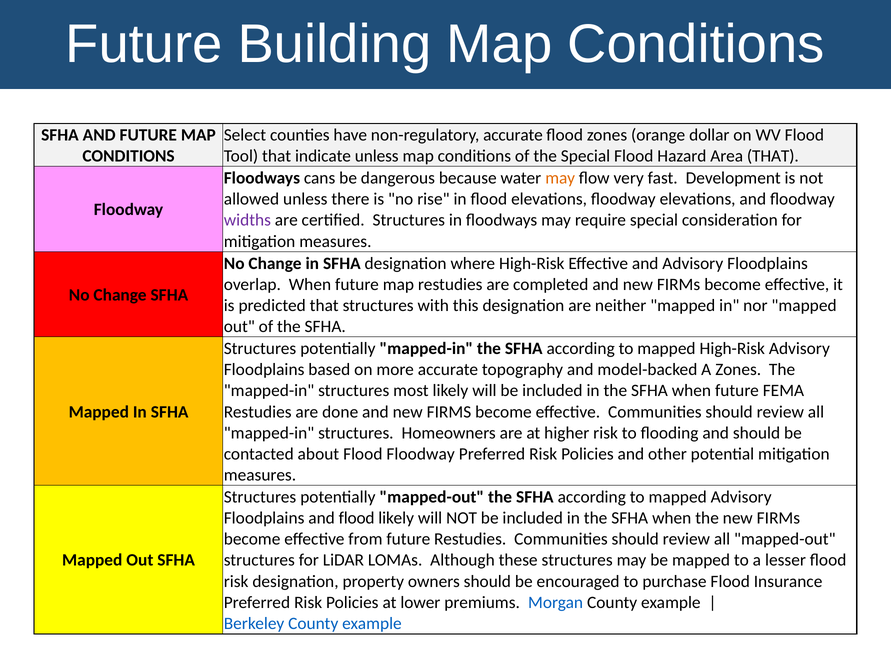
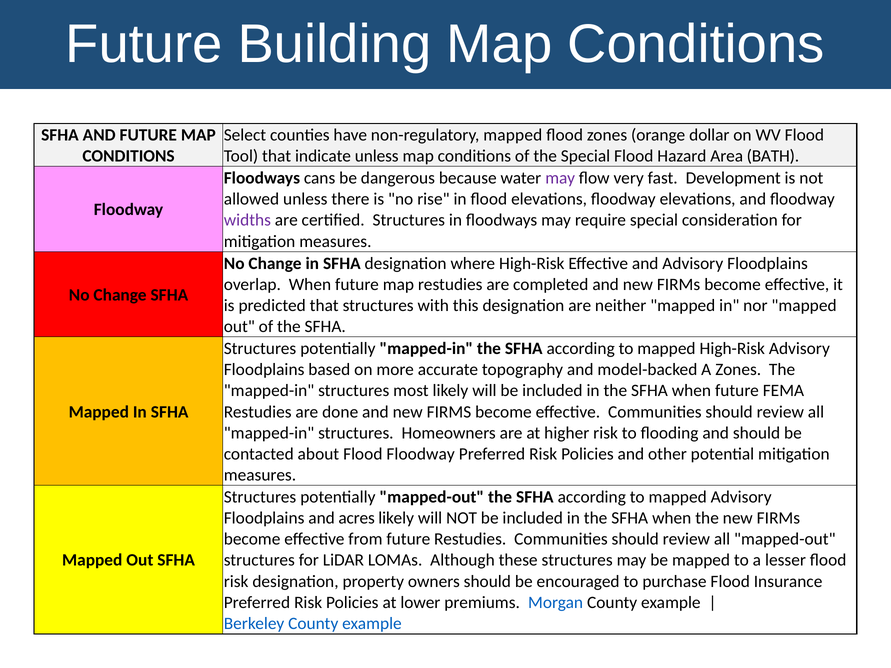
non-regulatory accurate: accurate -> mapped
Area THAT: THAT -> BATH
may at (560, 178) colour: orange -> purple
and flood: flood -> acres
